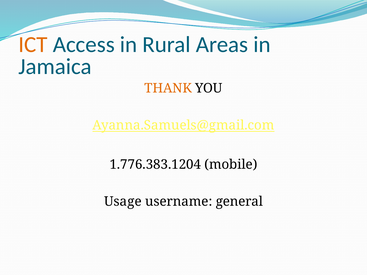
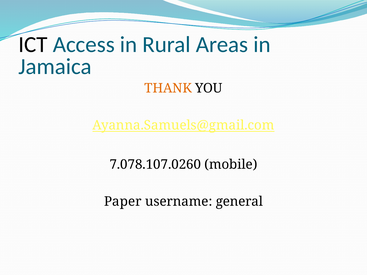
ICT colour: orange -> black
1.776.383.1204: 1.776.383.1204 -> 7.078.107.0260
Usage: Usage -> Paper
